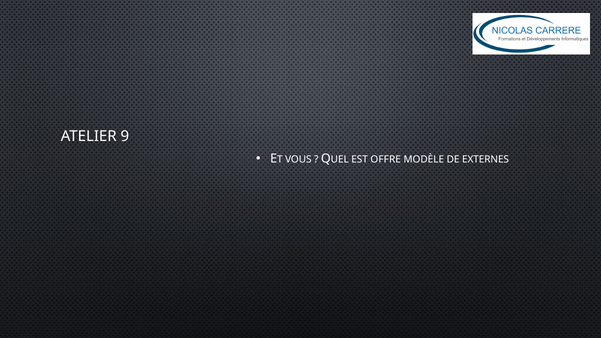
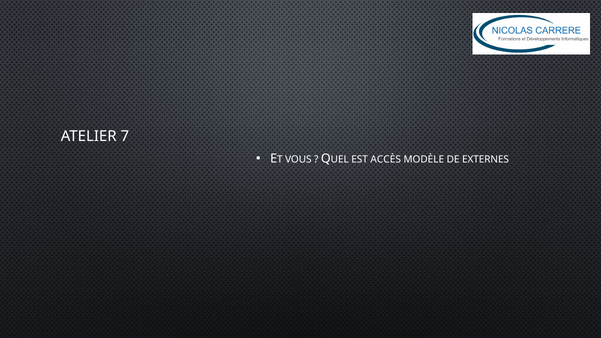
9: 9 -> 7
OFFRE: OFFRE -> ACCÈS
